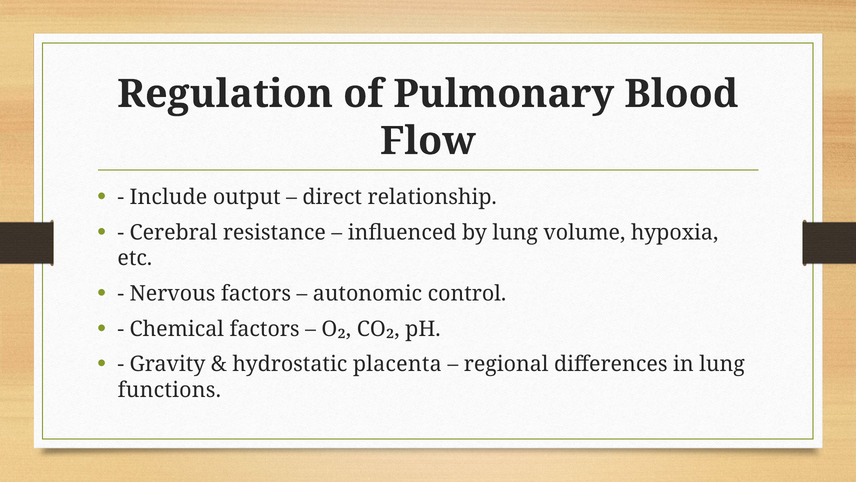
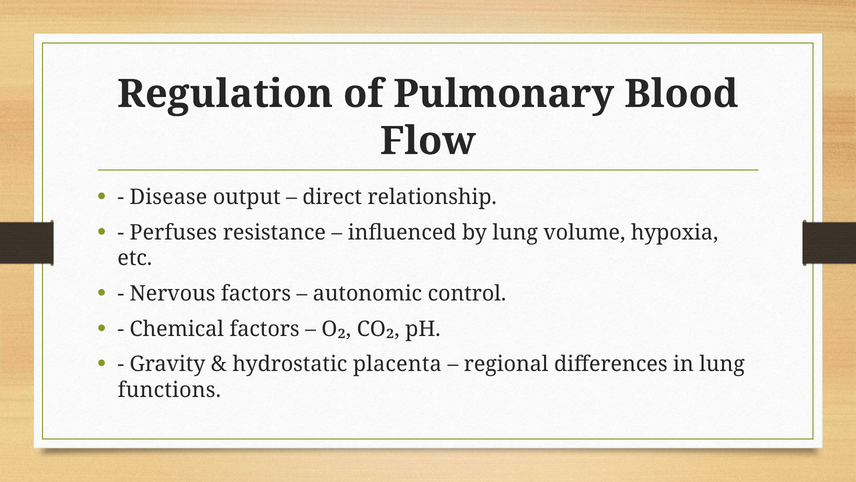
Include: Include -> Disease
Cerebral: Cerebral -> Perfuses
